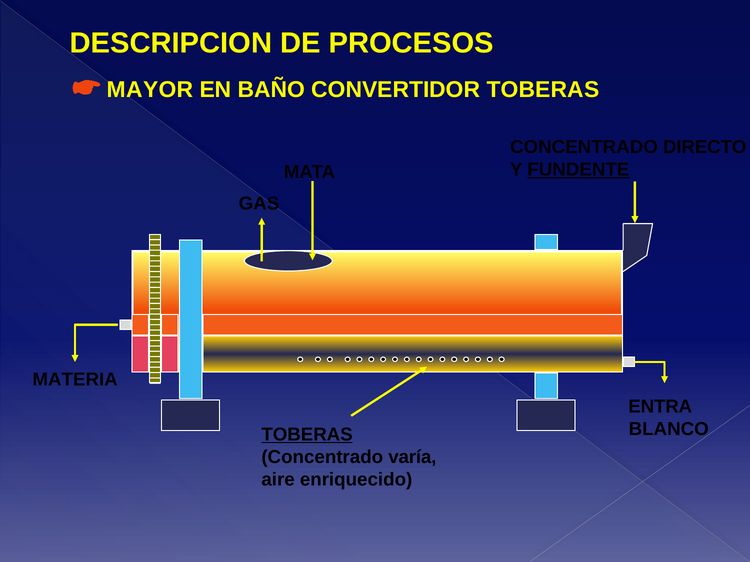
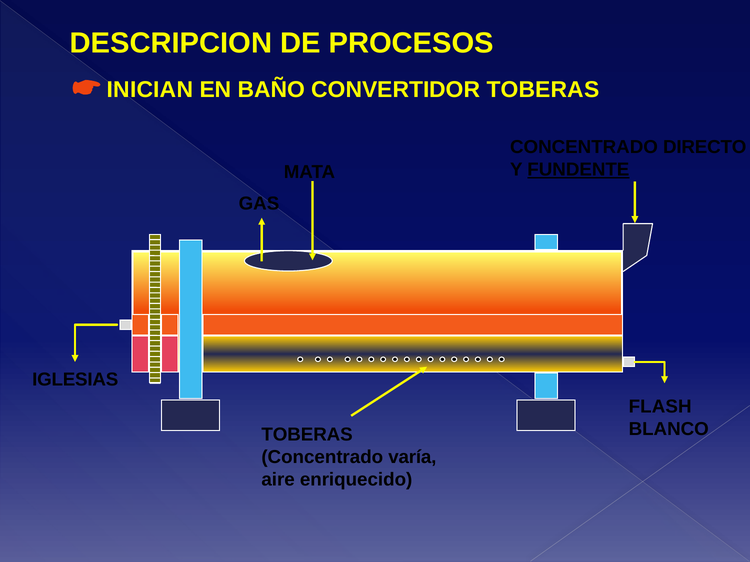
MAYOR: MAYOR -> INICIAN
MATERIA: MATERIA -> IGLESIAS
ENTRA: ENTRA -> FLASH
TOBERAS at (307, 435) underline: present -> none
